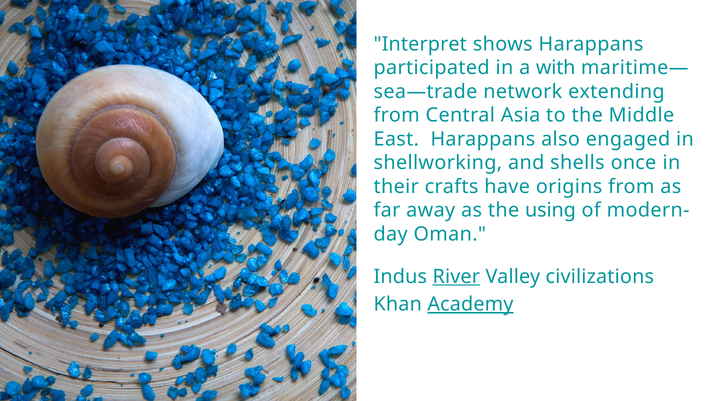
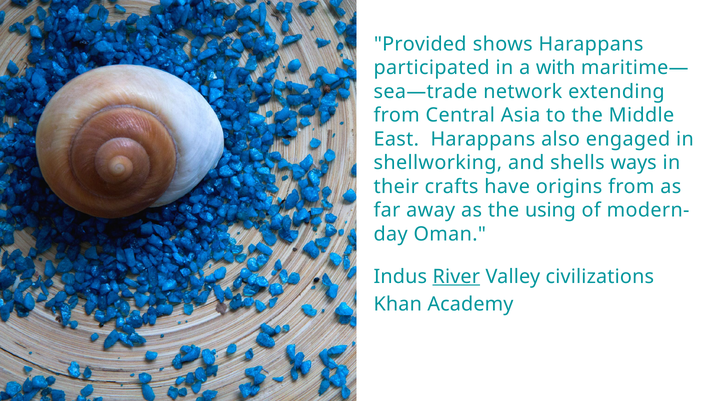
Interpret: Interpret -> Provided
once: once -> ways
Academy underline: present -> none
